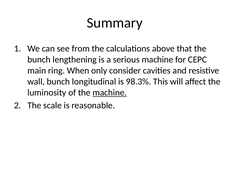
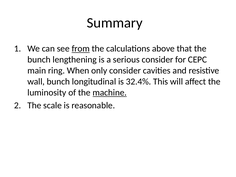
from underline: none -> present
serious machine: machine -> consider
98.3%: 98.3% -> 32.4%
